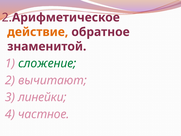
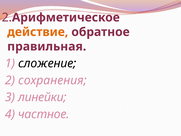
знаменитой: знаменитой -> правильная
сложение colour: green -> black
вычитают: вычитают -> сохранения
